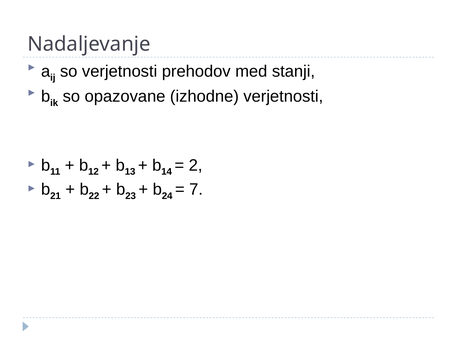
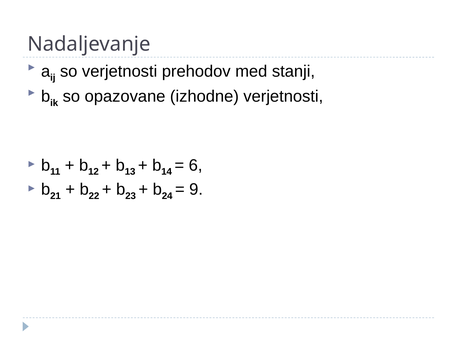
2: 2 -> 6
7: 7 -> 9
